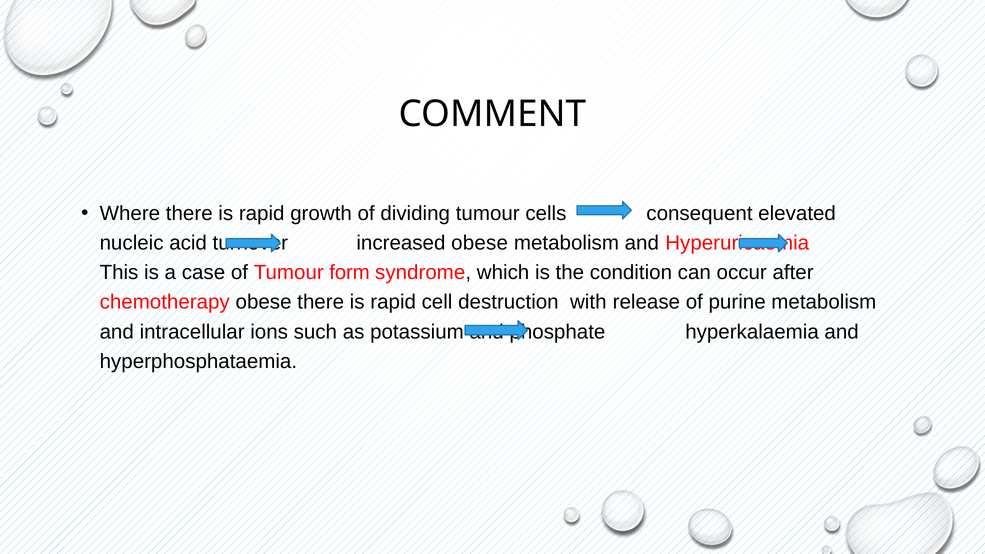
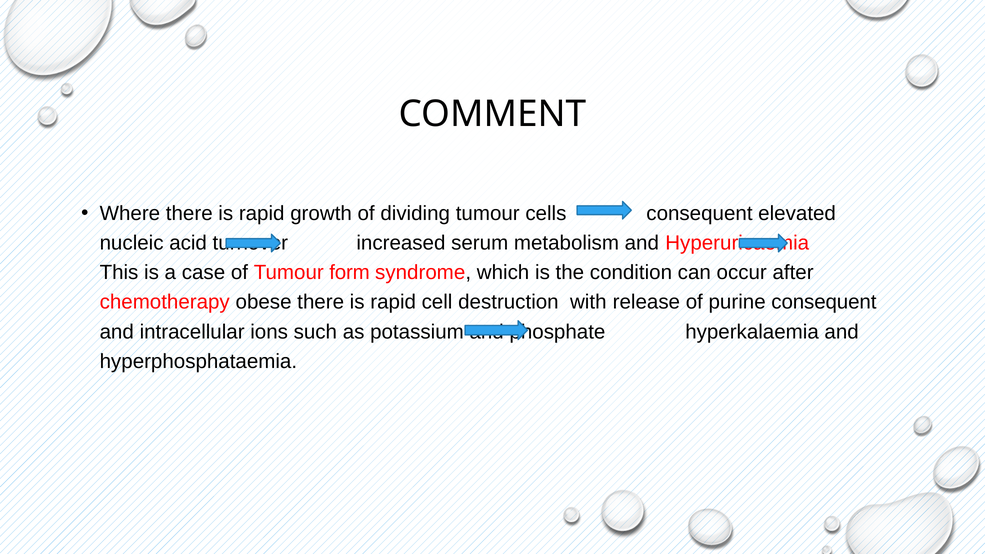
increased obese: obese -> serum
purine metabolism: metabolism -> consequent
